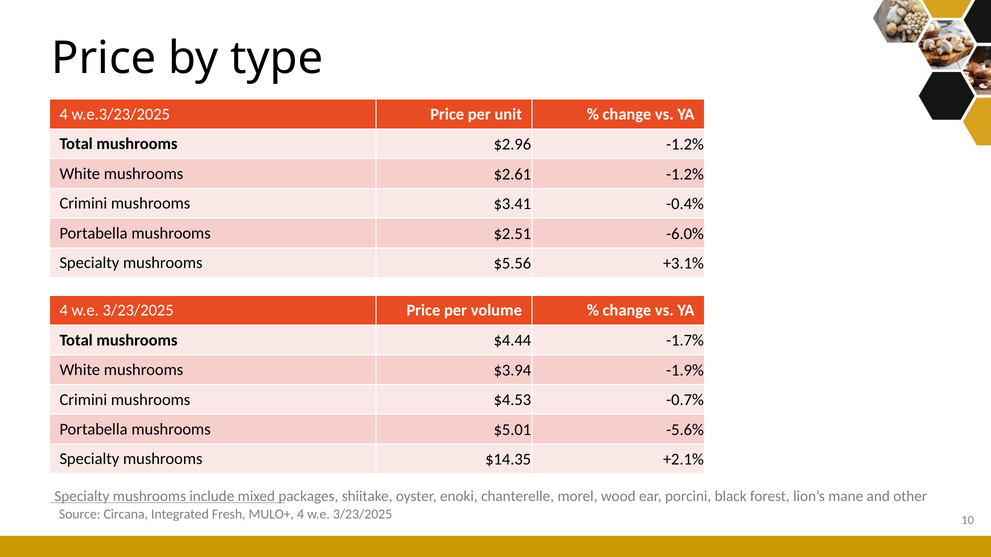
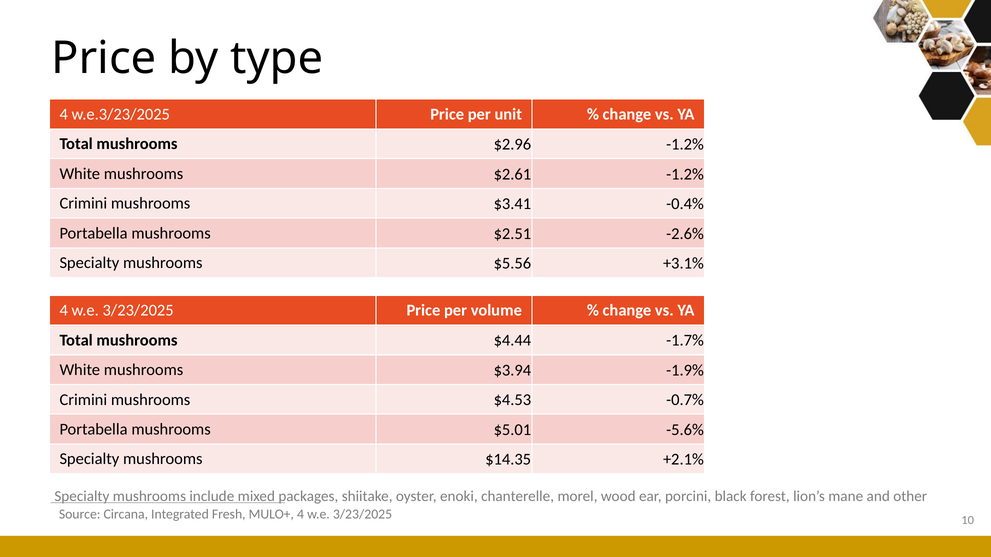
-6.0%: -6.0% -> -2.6%
